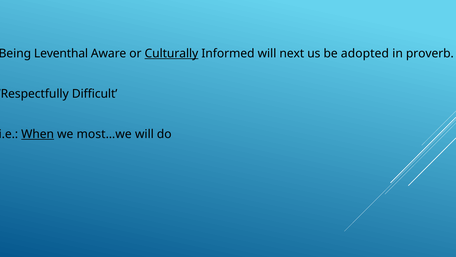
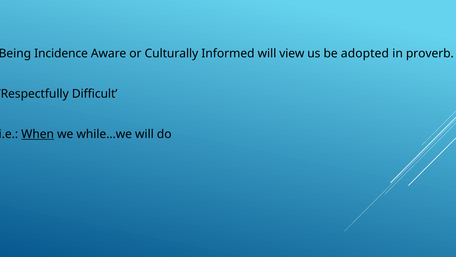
Leventhal: Leventhal -> Incidence
Culturally underline: present -> none
next: next -> view
most…we: most…we -> while…we
